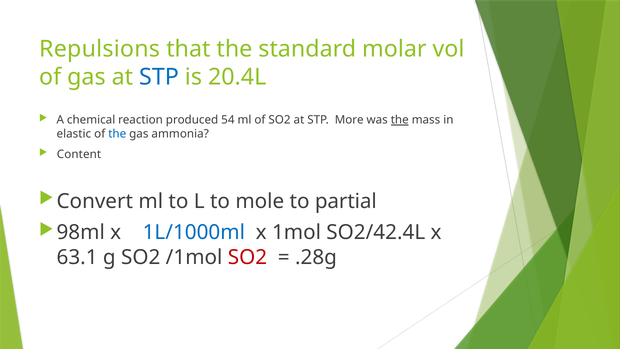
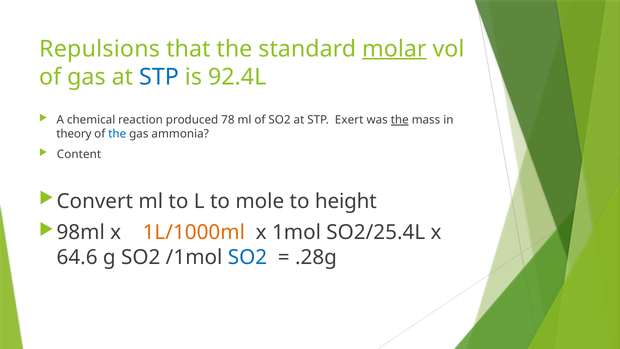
molar underline: none -> present
20.4L: 20.4L -> 92.4L
54: 54 -> 78
More: More -> Exert
elastic: elastic -> theory
partial: partial -> height
1L/1000ml colour: blue -> orange
SO2/42.4L: SO2/42.4L -> SO2/25.4L
63.1: 63.1 -> 64.6
SO2 at (247, 257) colour: red -> blue
